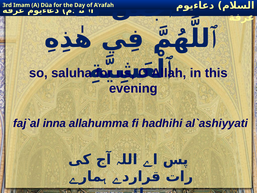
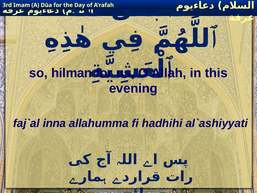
saluha: saluha -> hilman
